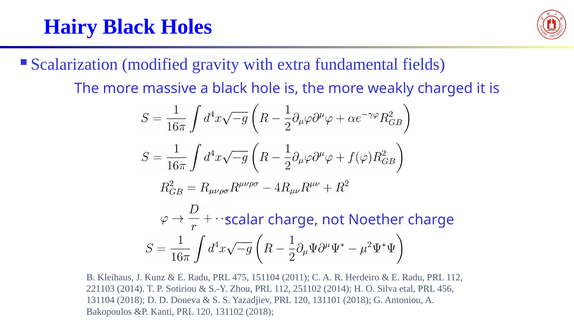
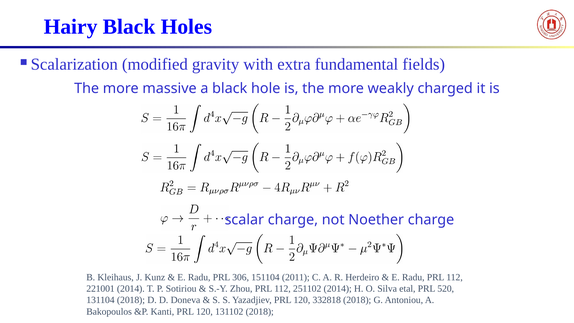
475: 475 -> 306
221103: 221103 -> 221001
456: 456 -> 520
131101: 131101 -> 332818
